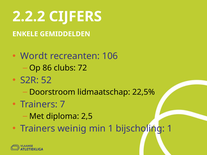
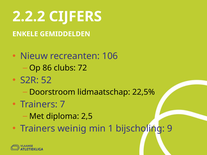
Wordt: Wordt -> Nieuw
bijscholing 1: 1 -> 9
